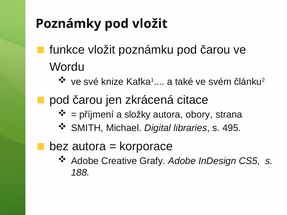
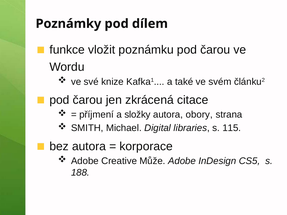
pod vložit: vložit -> dílem
495: 495 -> 115
Grafy: Grafy -> Může
